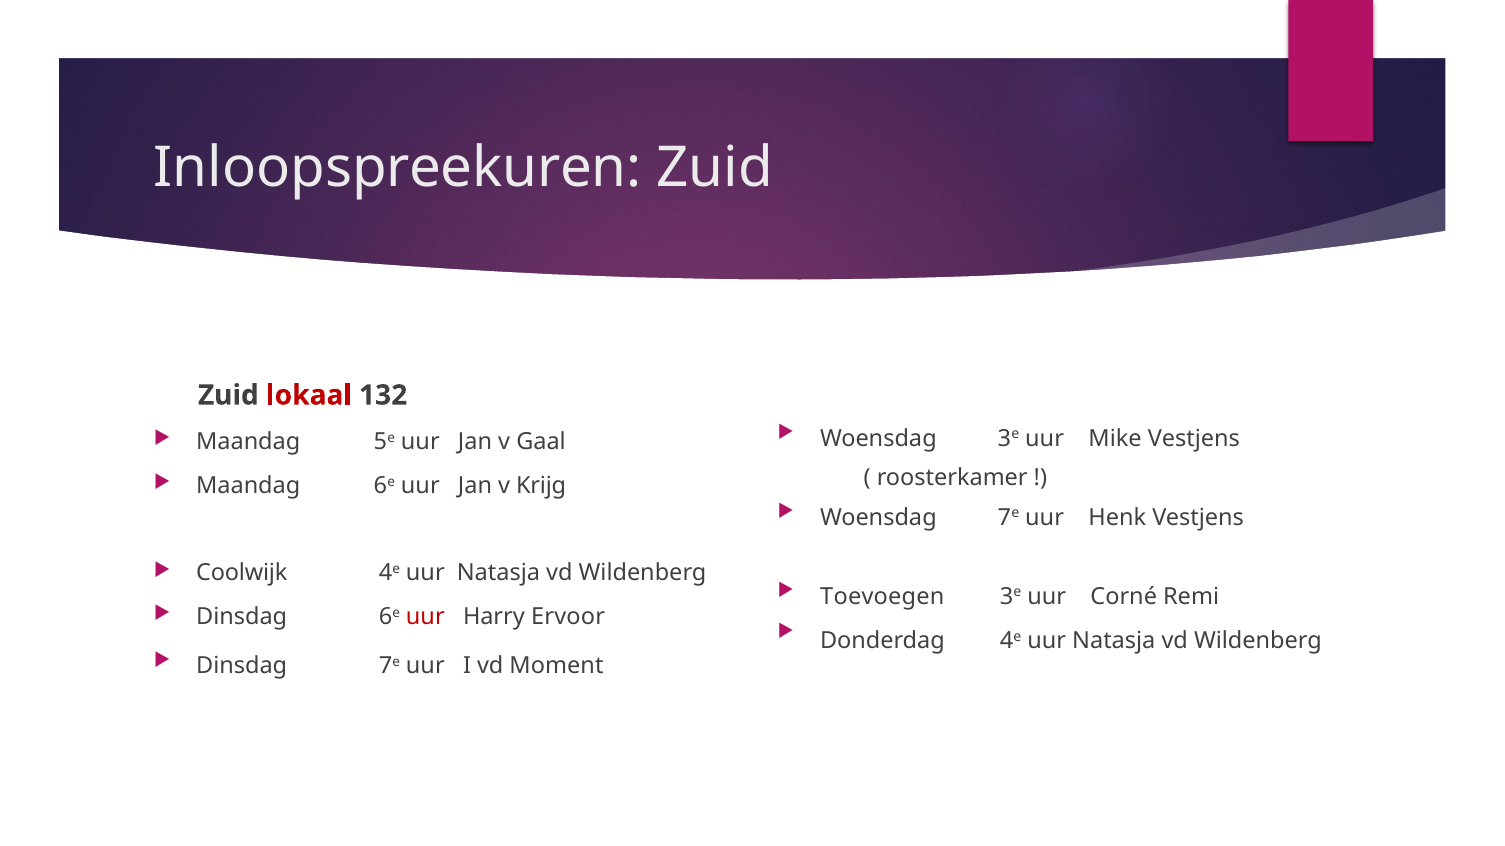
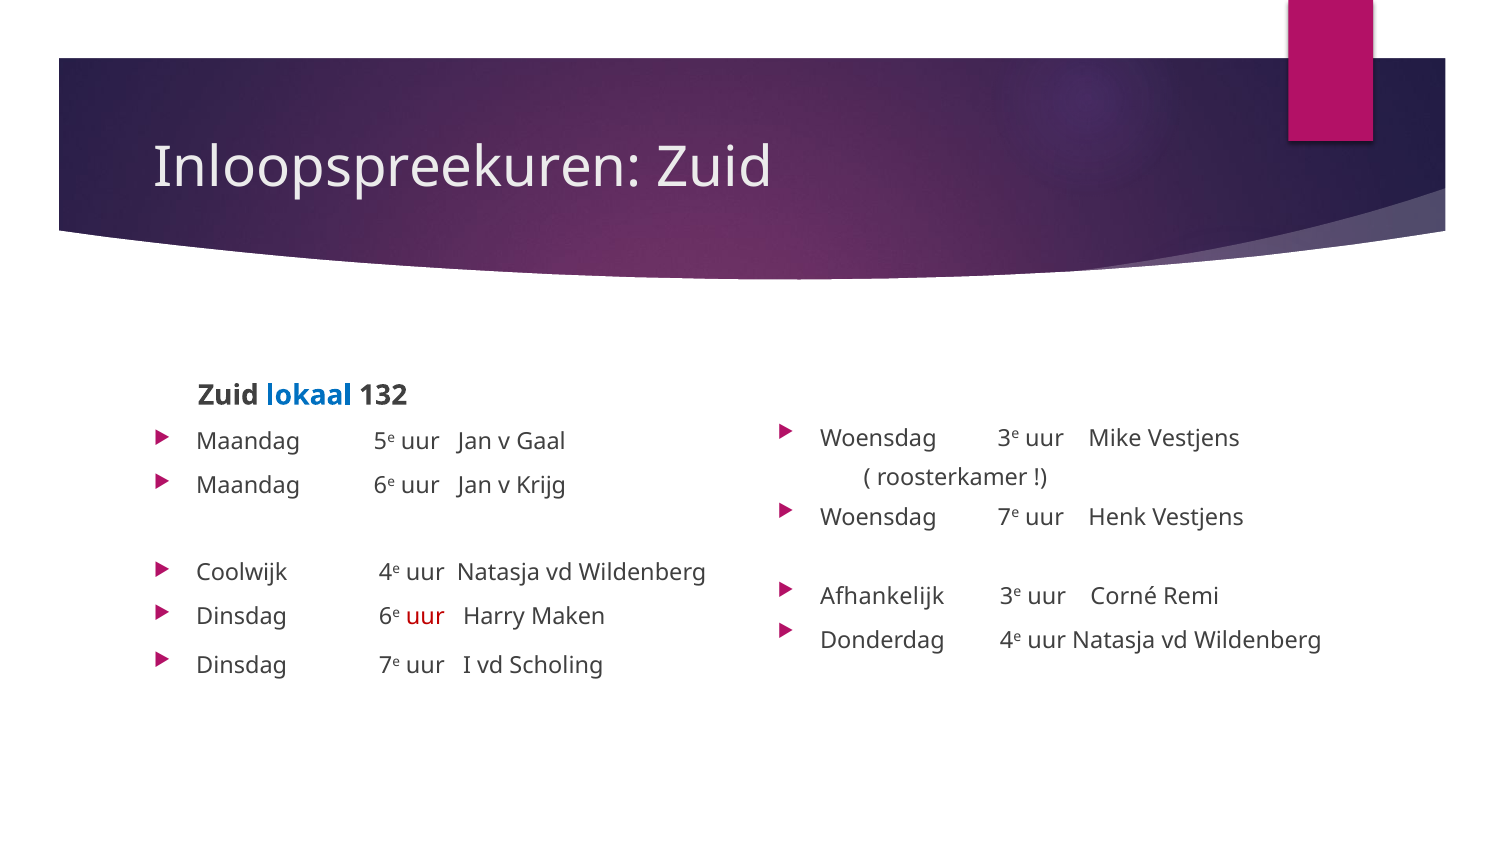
lokaal colour: red -> blue
Toevoegen: Toevoegen -> Afhankelijk
Ervoor: Ervoor -> Maken
Moment: Moment -> Scholing
